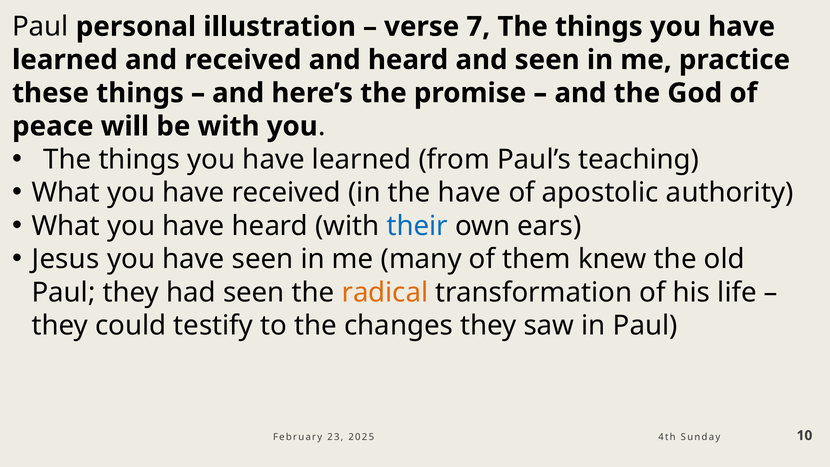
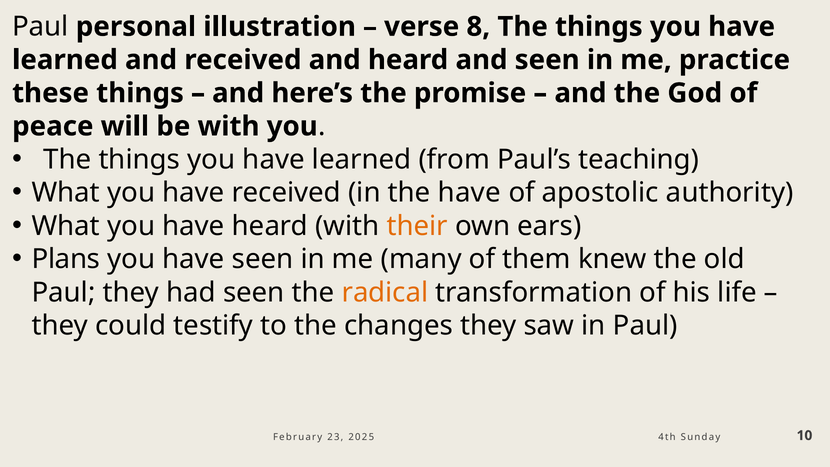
7: 7 -> 8
their colour: blue -> orange
Jesus: Jesus -> Plans
